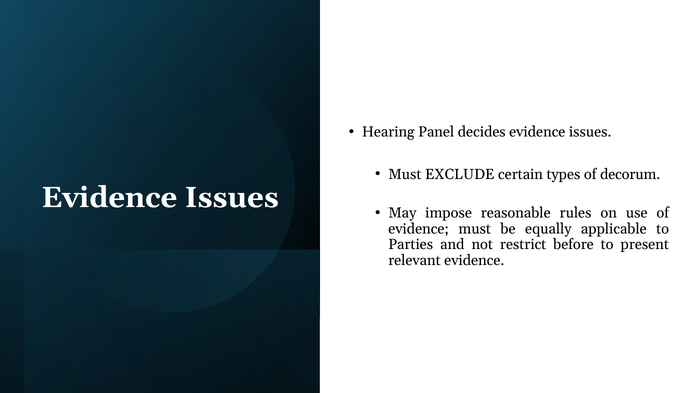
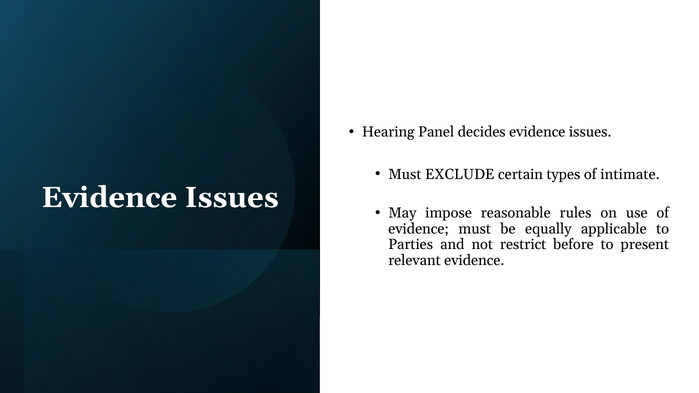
decorum: decorum -> intimate
